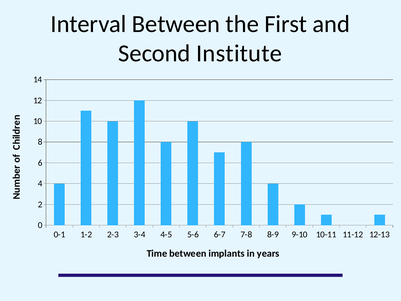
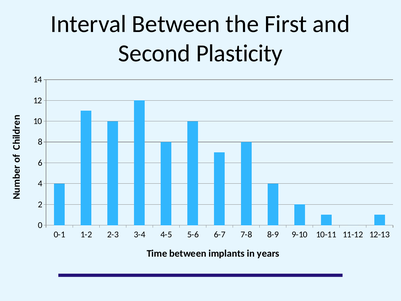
Institute: Institute -> Plasticity
